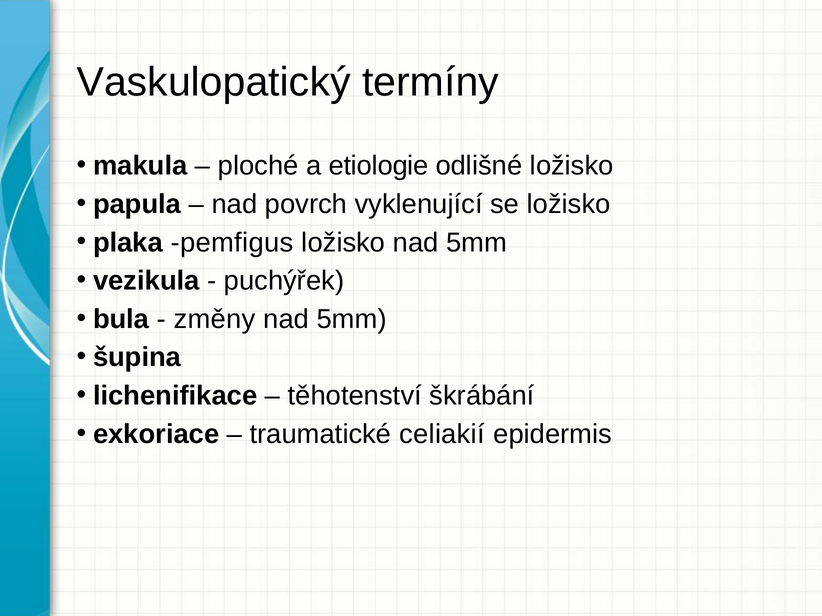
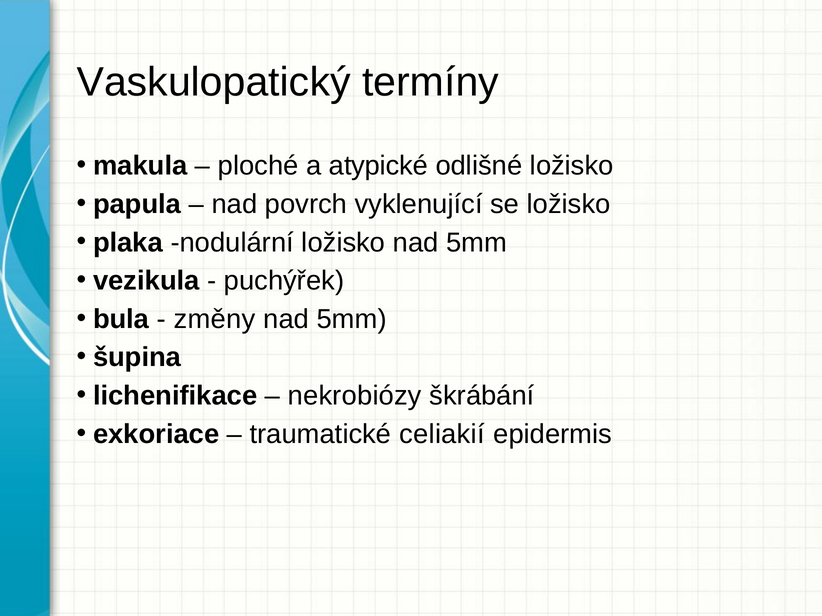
etiologie: etiologie -> atypické
pemfigus: pemfigus -> nodulární
těhotenství: těhotenství -> nekrobiózy
